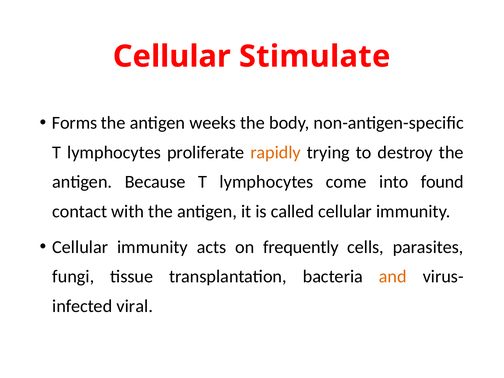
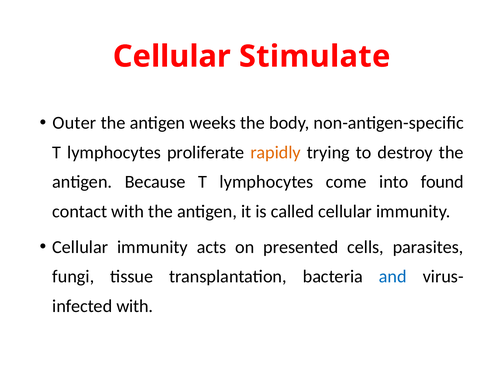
Forms: Forms -> Outer
frequently: frequently -> presented
and colour: orange -> blue
viral at (135, 306): viral -> with
